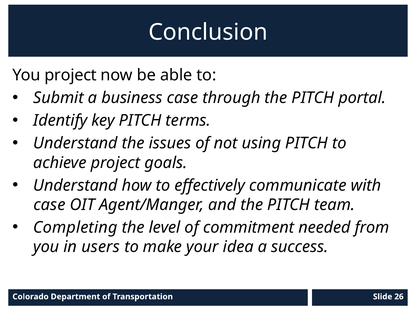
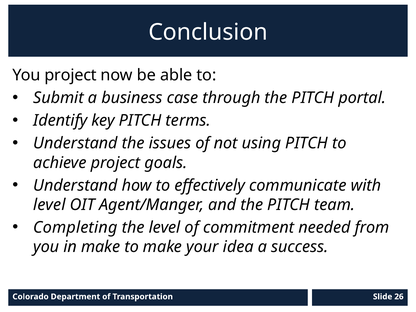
case at (49, 205): case -> level
in users: users -> make
